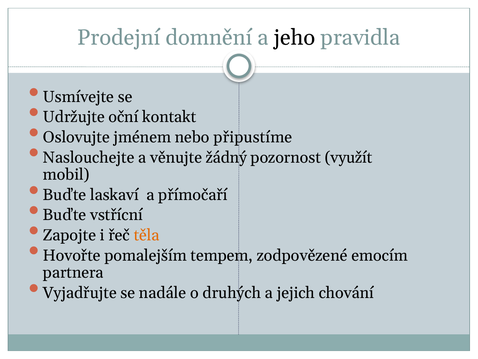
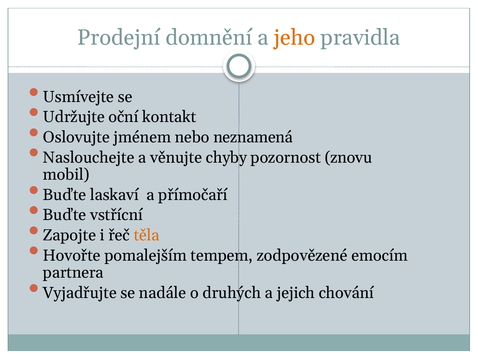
jeho colour: black -> orange
připustíme: připustíme -> neznamená
žádný: žádný -> chyby
využít: využít -> znovu
